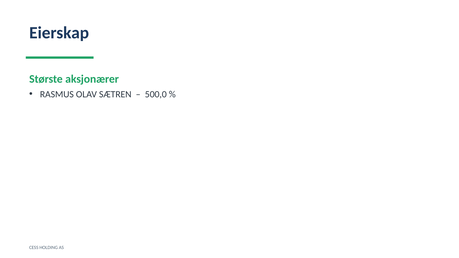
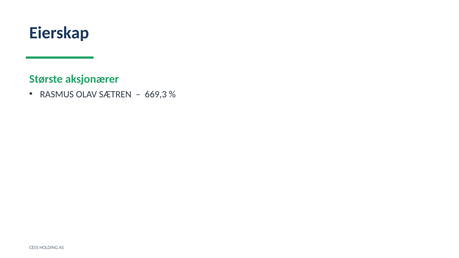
500,0: 500,0 -> 669,3
